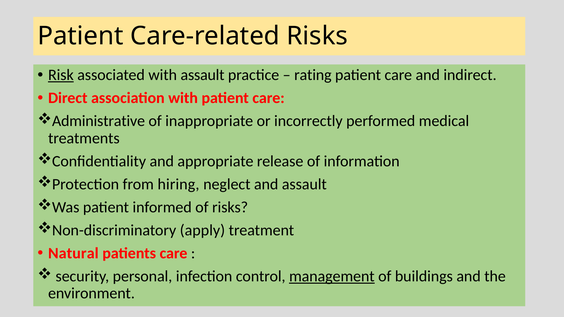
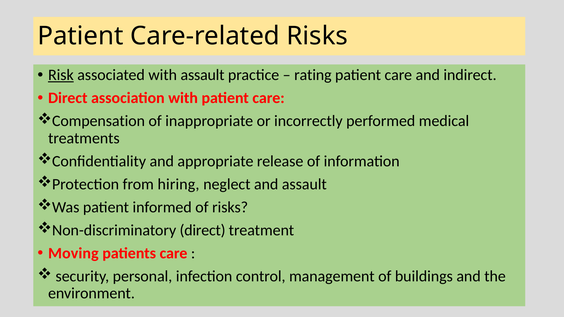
Administrative: Administrative -> Compensation
Non-discriminatory apply: apply -> direct
Natural: Natural -> Moving
management underline: present -> none
